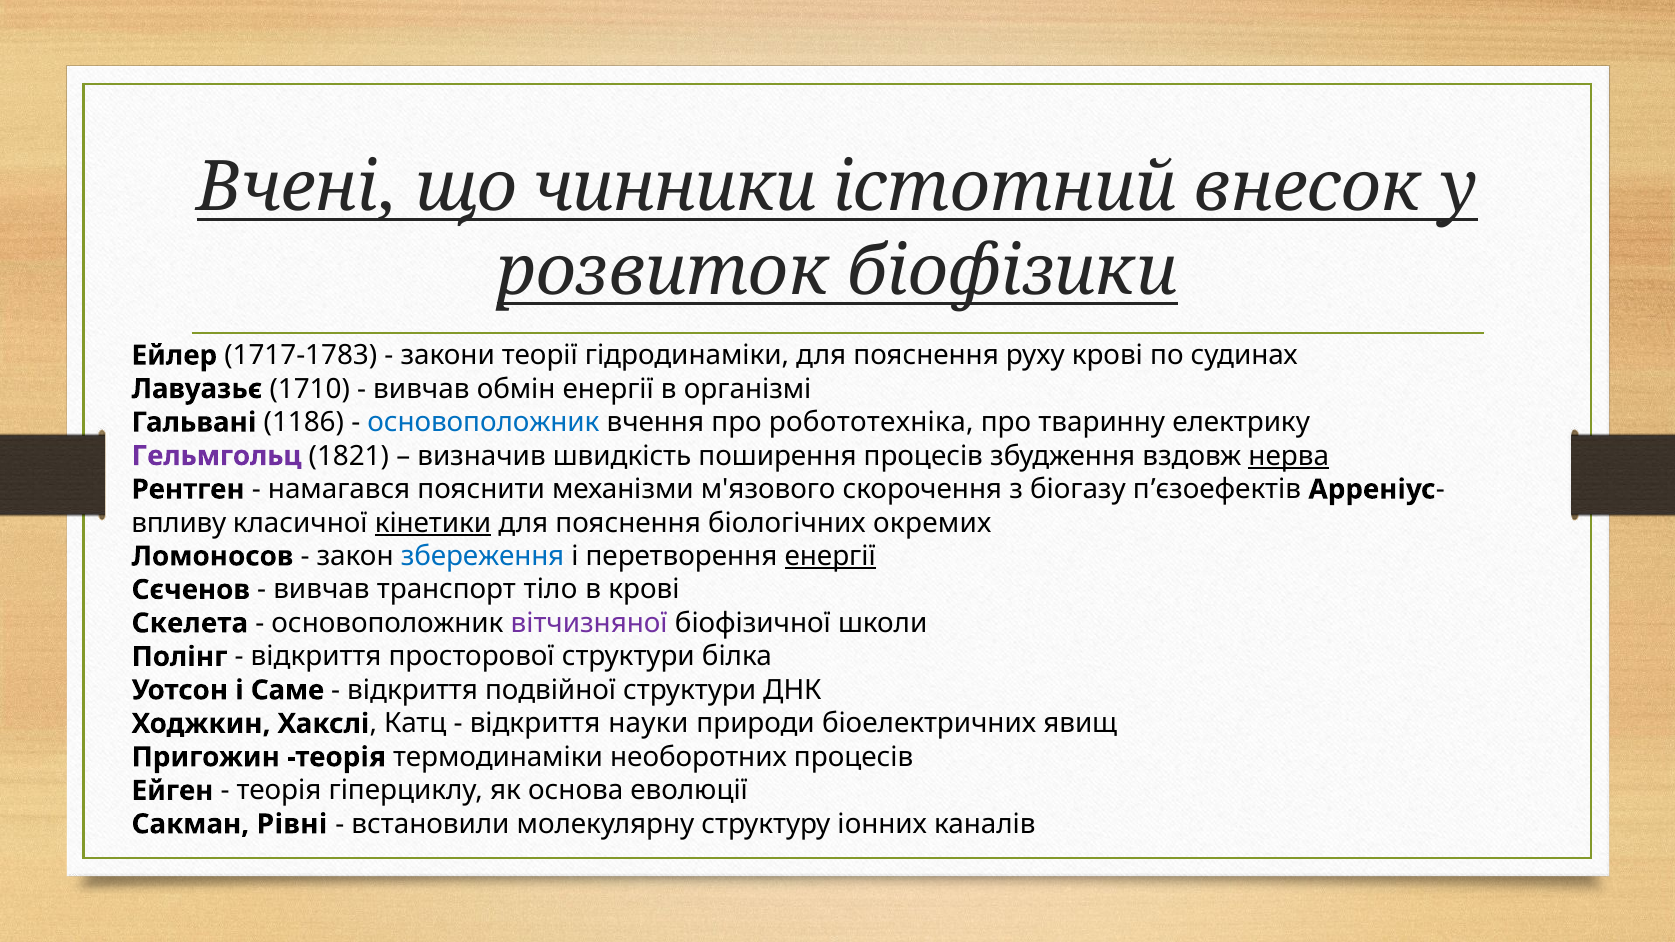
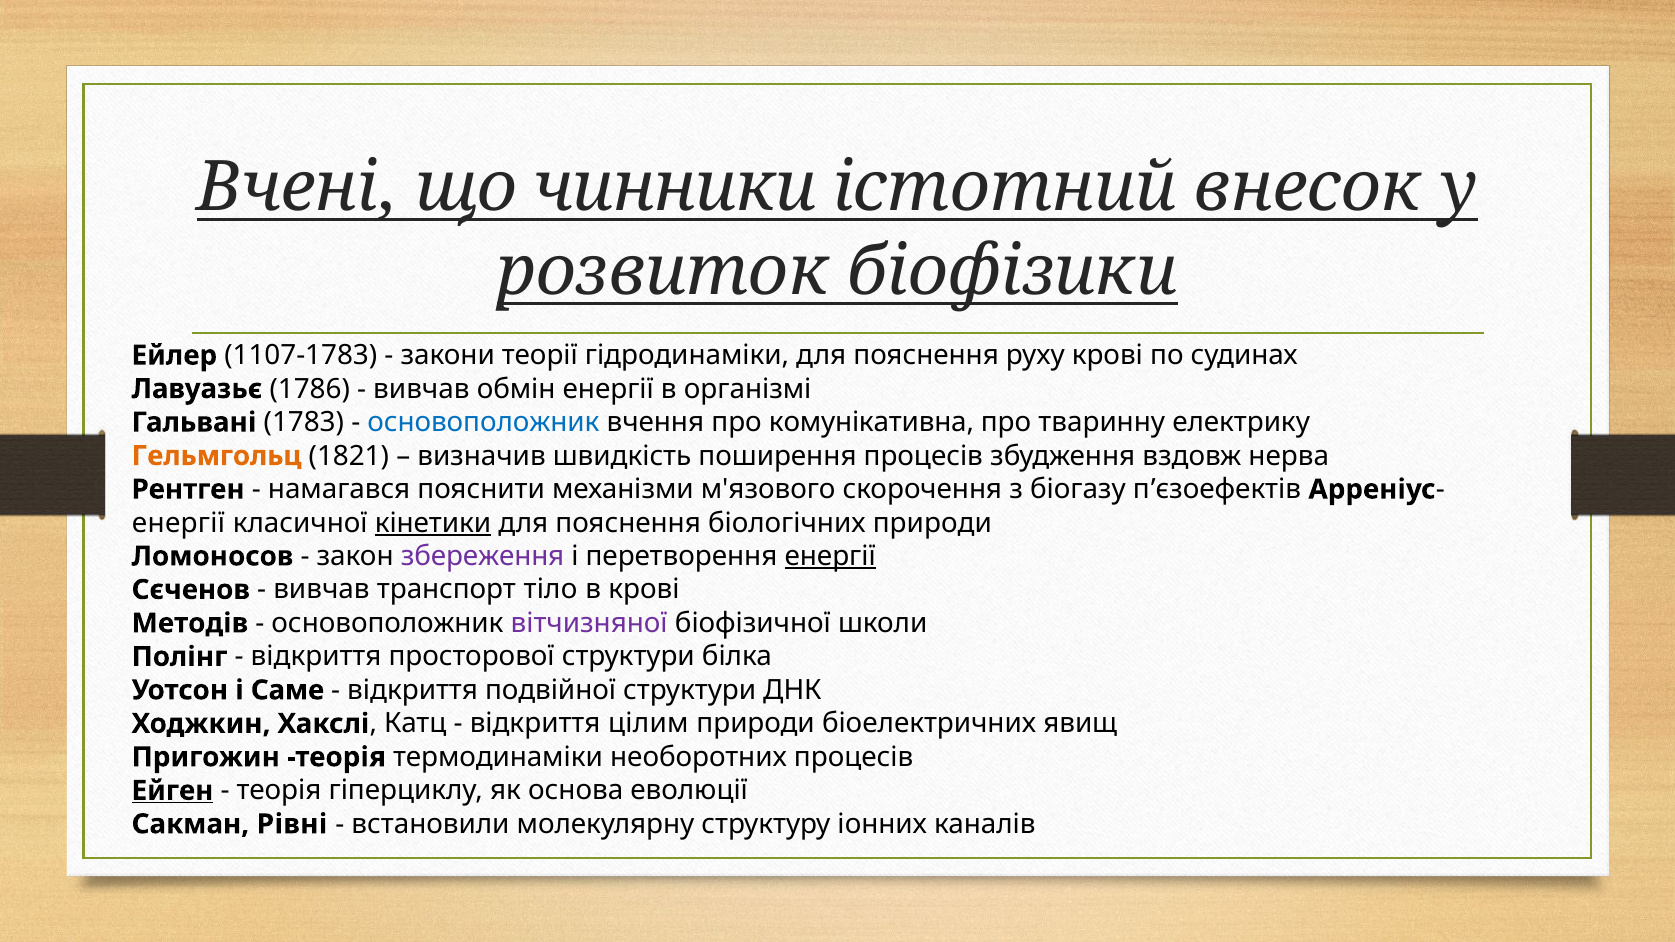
1717-1783: 1717-1783 -> 1107-1783
1710: 1710 -> 1786
1186: 1186 -> 1783
робототехніка: робототехніка -> комунікативна
Гельмгольц colour: purple -> orange
нерва underline: present -> none
впливу at (179, 523): впливу -> енергії
біологічних окремих: окремих -> природи
збереження colour: blue -> purple
Скелета: Скелета -> Методів
науки: науки -> цілим
Ейген underline: none -> present
